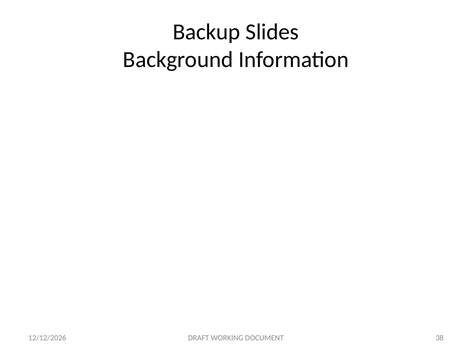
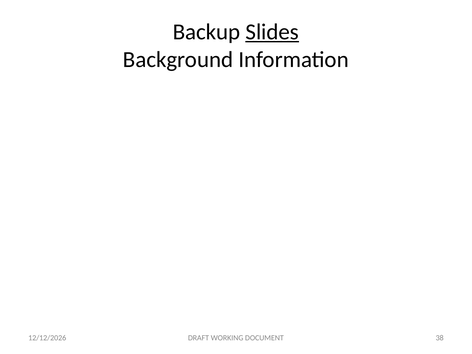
Slides underline: none -> present
